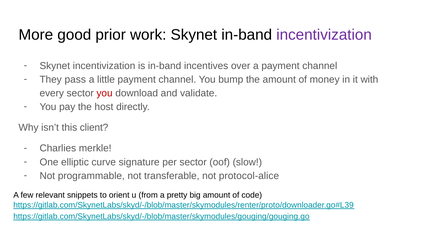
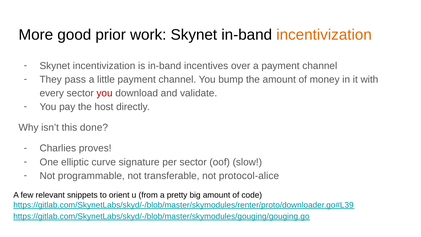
incentivization at (324, 35) colour: purple -> orange
client: client -> done
merkle: merkle -> proves
